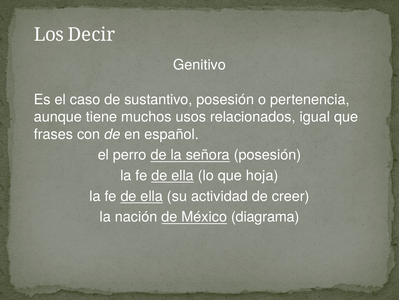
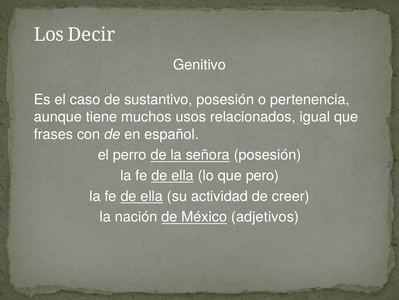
hoja: hoja -> pero
diagrama: diagrama -> adjetivos
